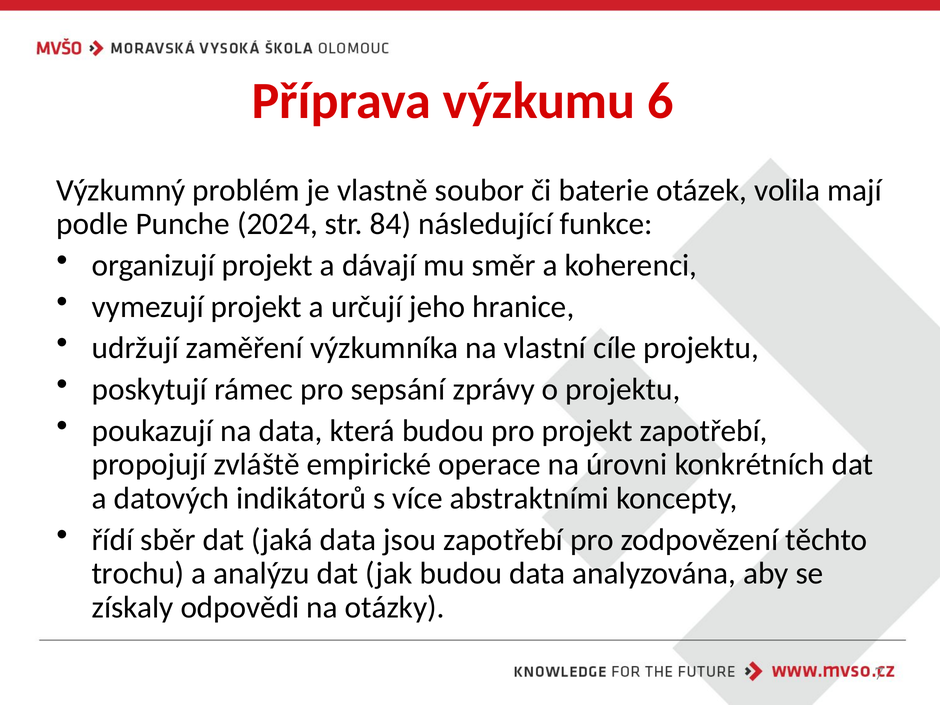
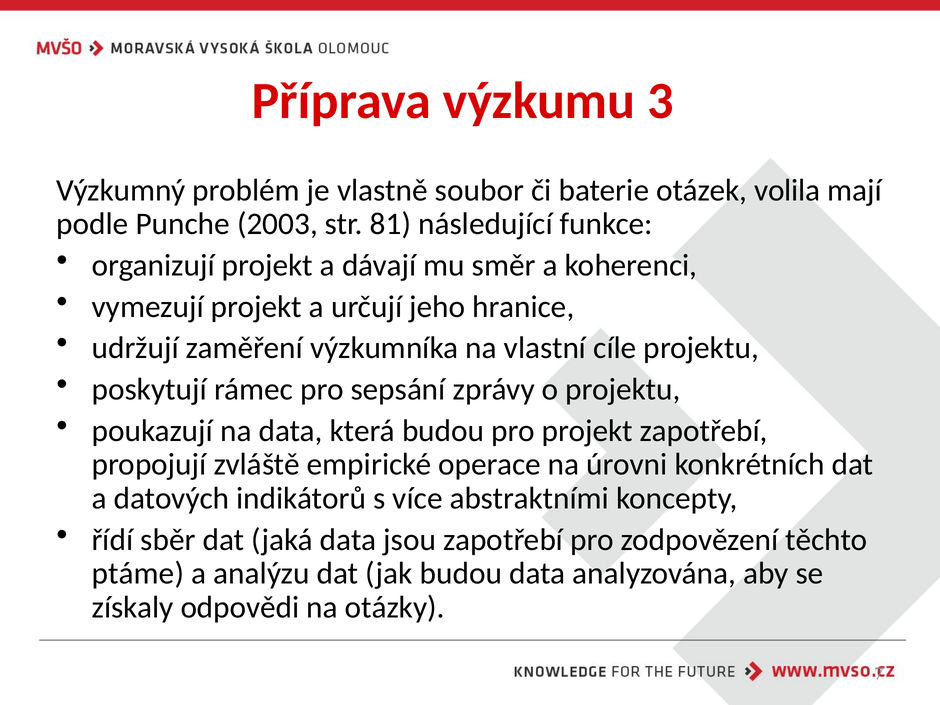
6: 6 -> 3
2024: 2024 -> 2003
84: 84 -> 81
trochu: trochu -> ptáme
